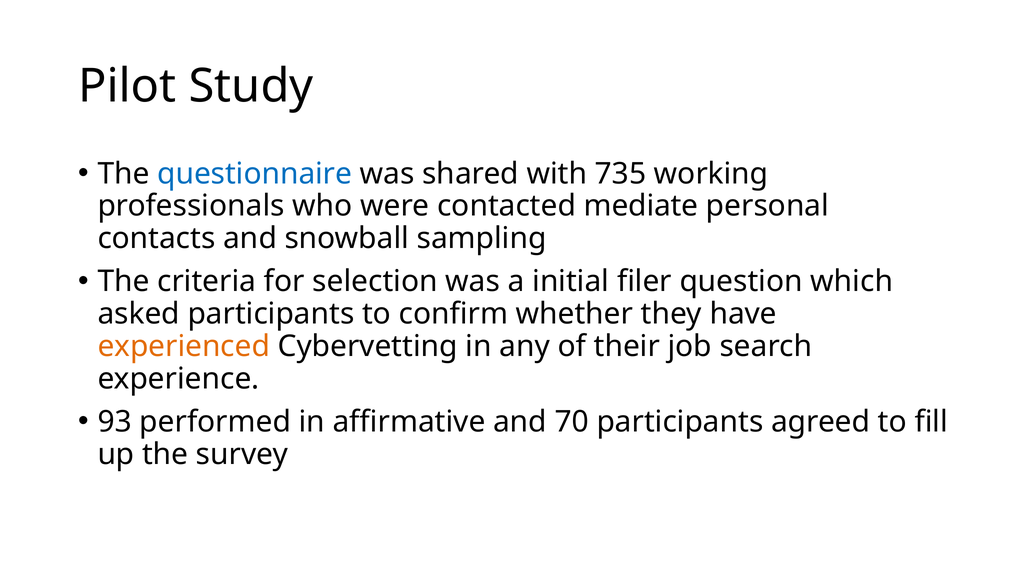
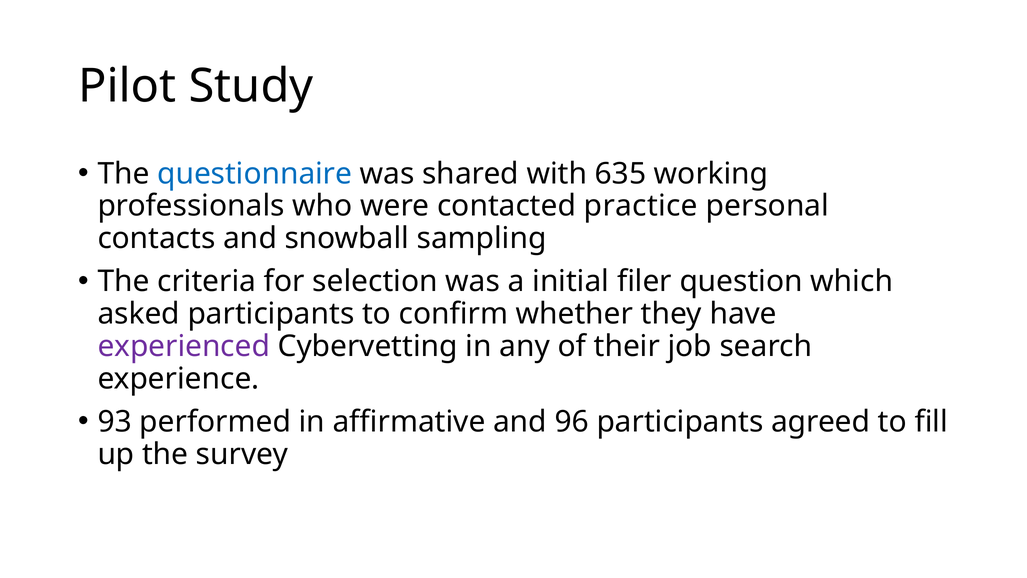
735: 735 -> 635
mediate: mediate -> practice
experienced colour: orange -> purple
70: 70 -> 96
